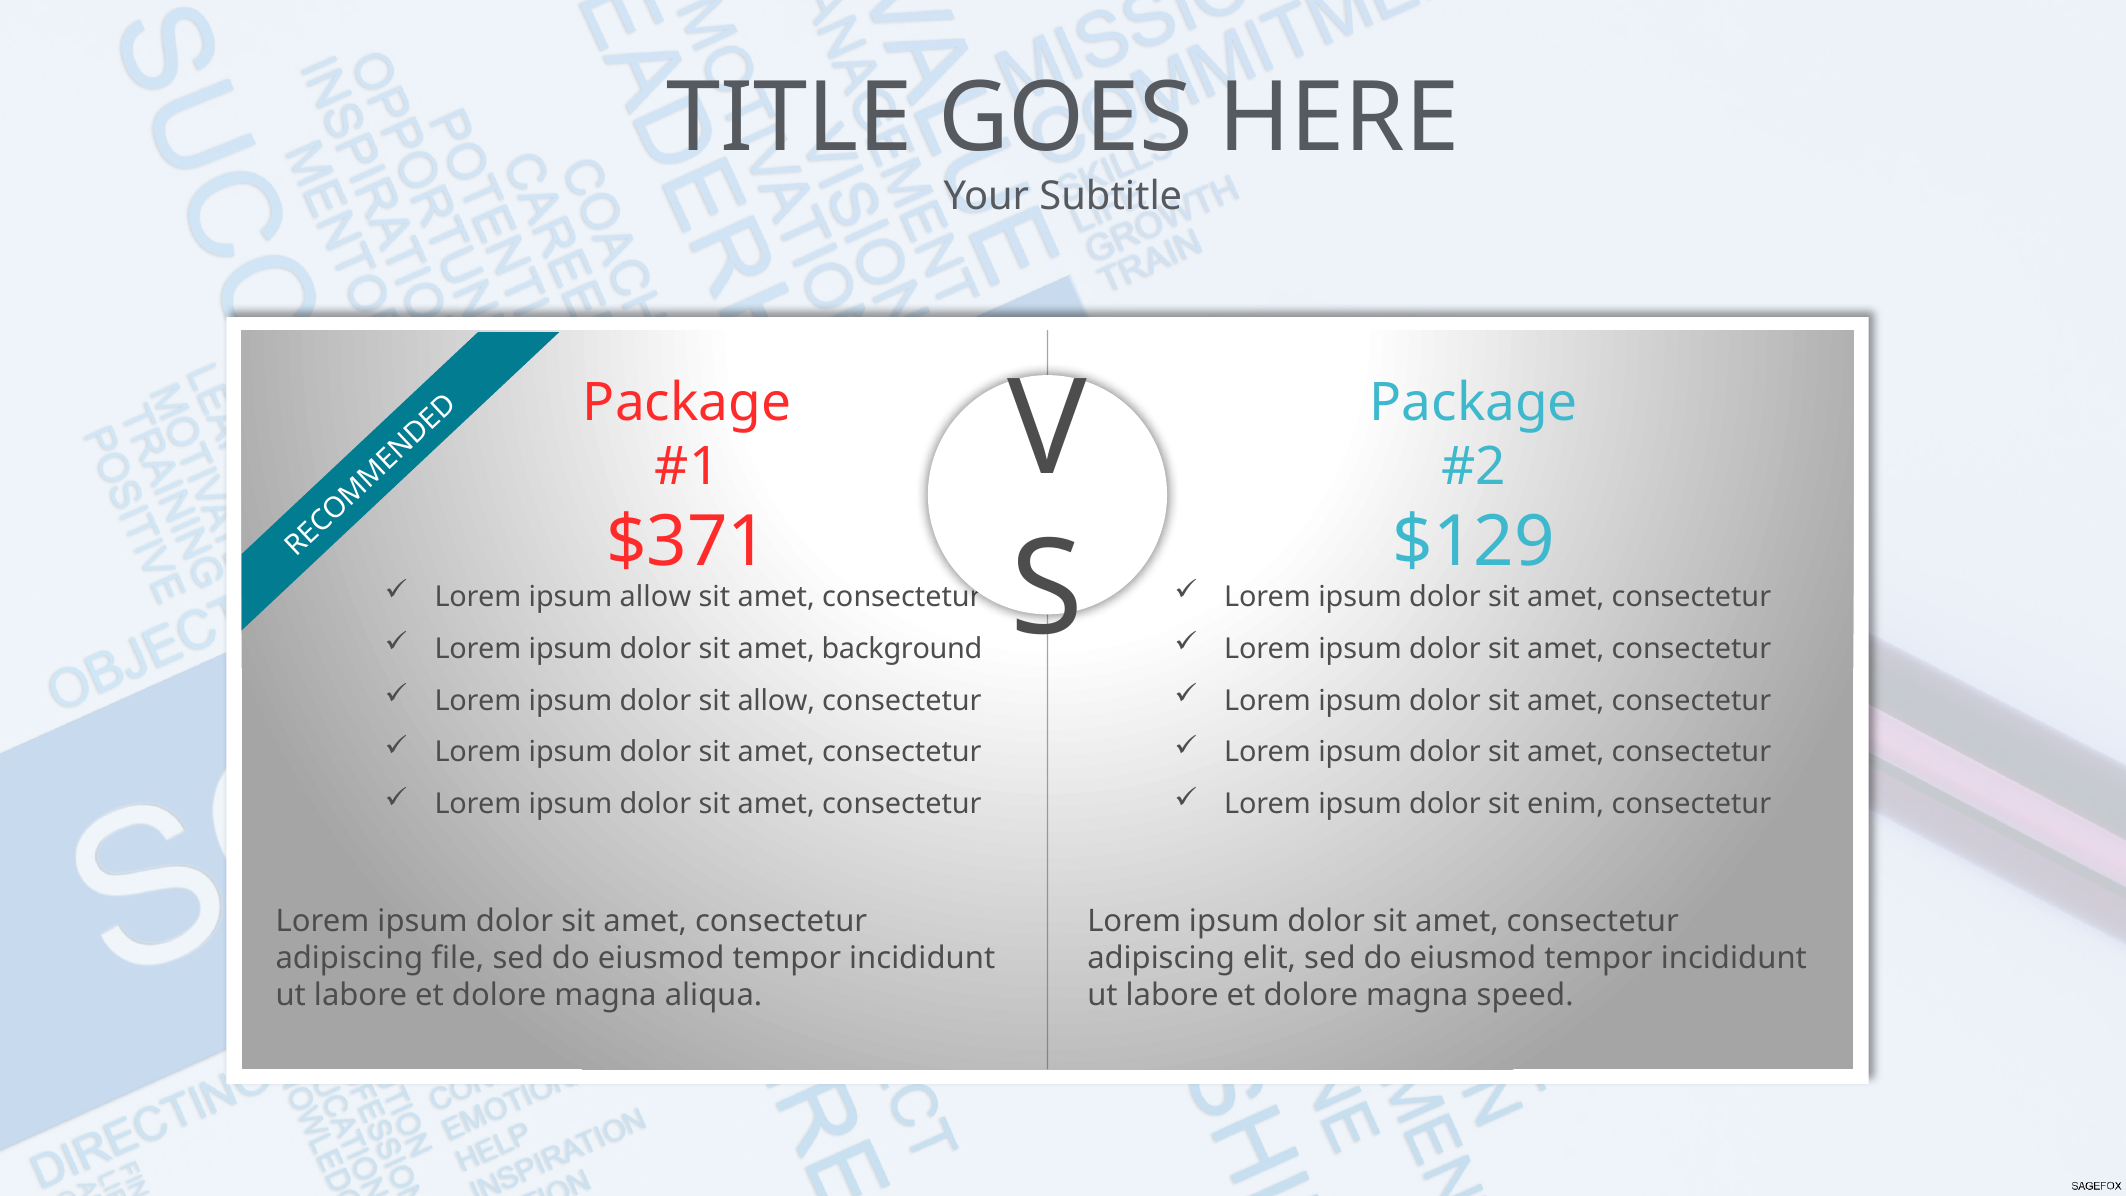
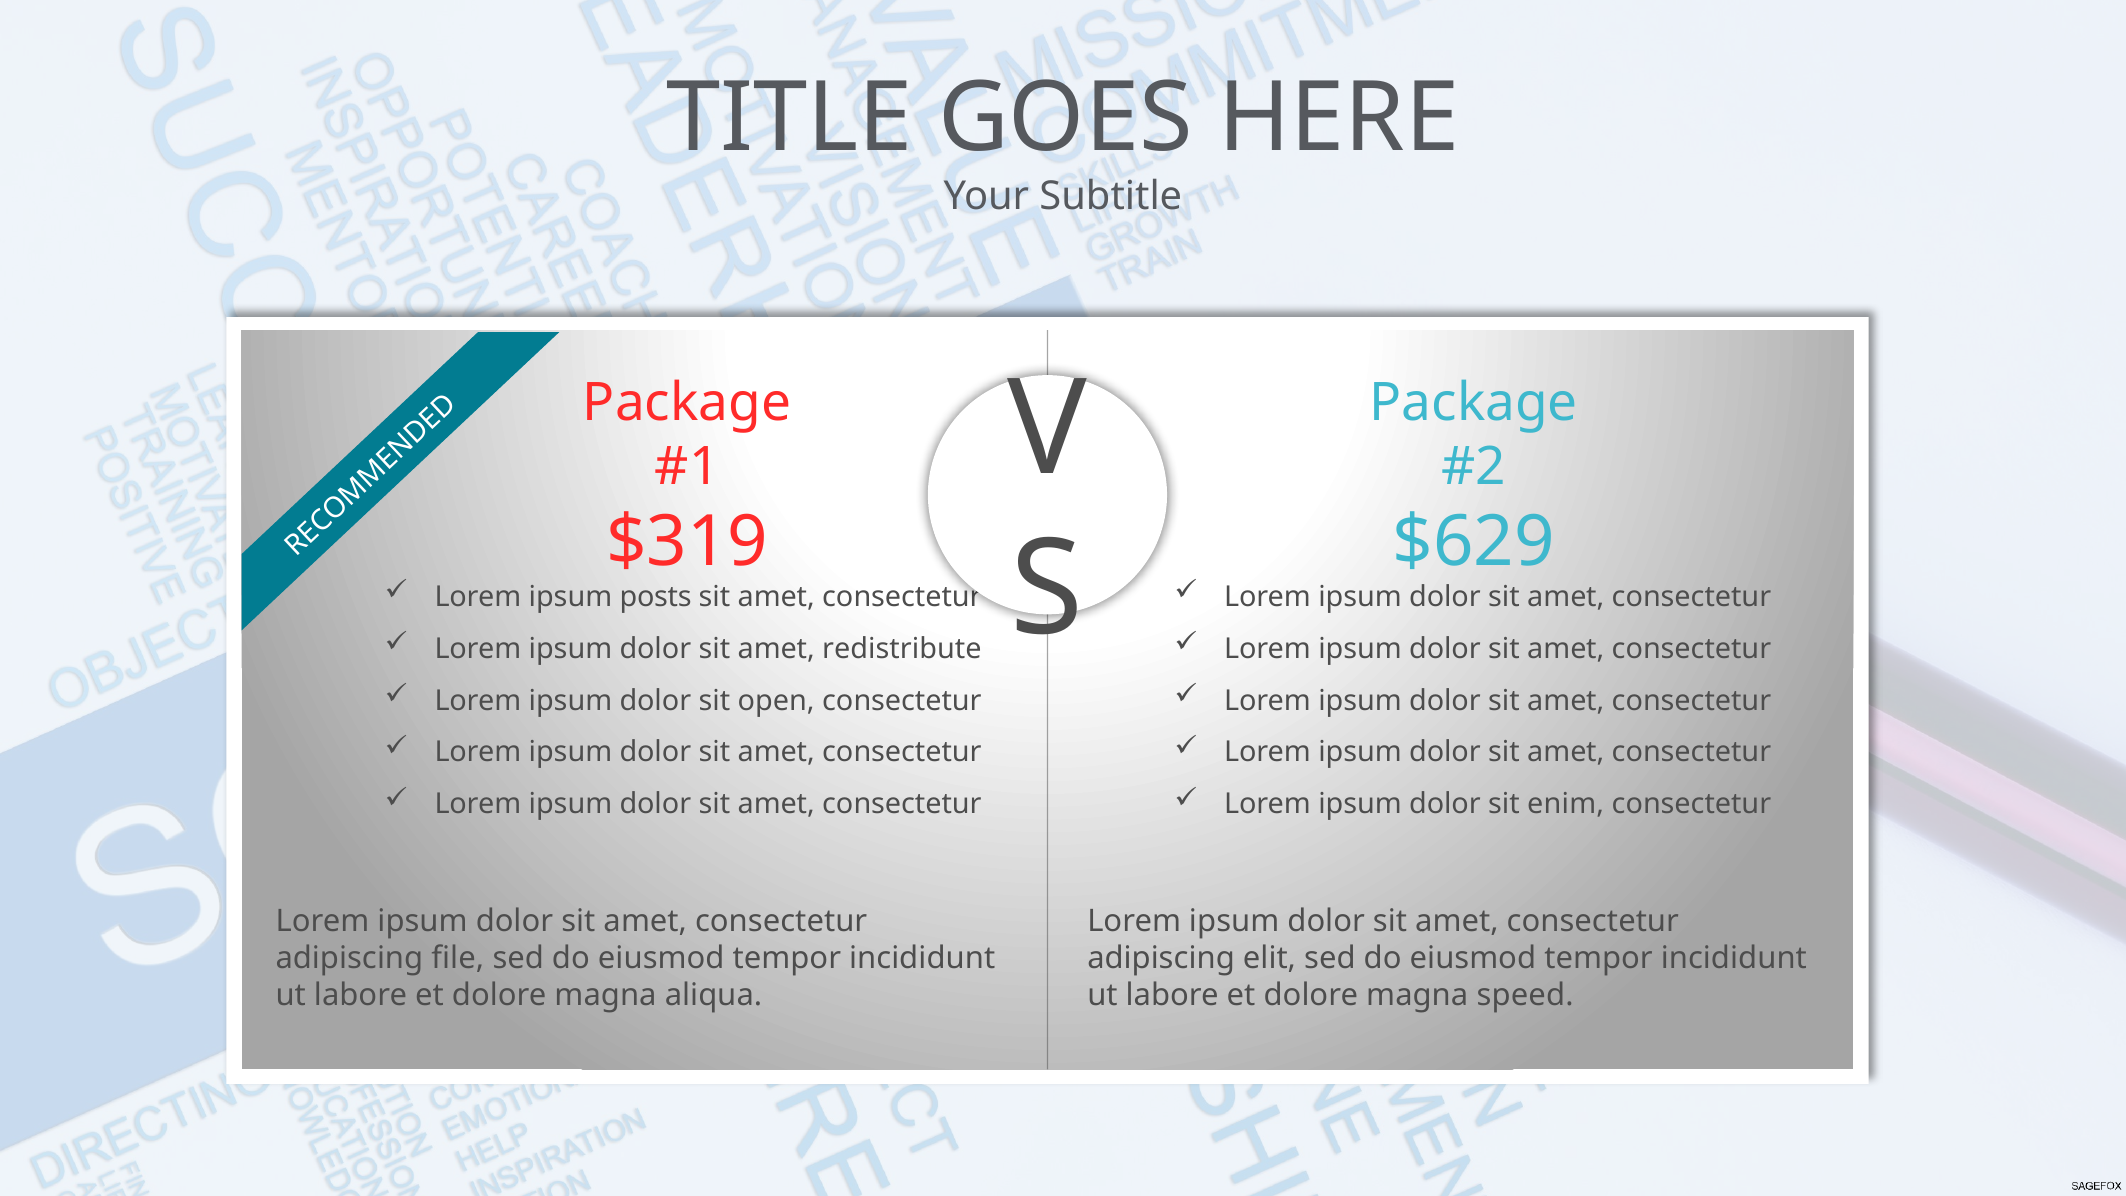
$371: $371 -> $319
$129: $129 -> $629
allow at (655, 597): allow -> posts
background: background -> redistribute
sit allow: allow -> open
